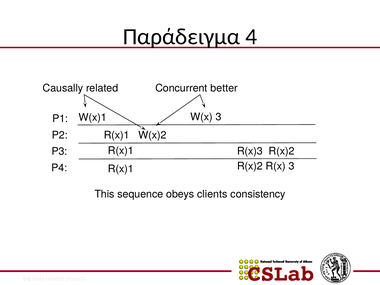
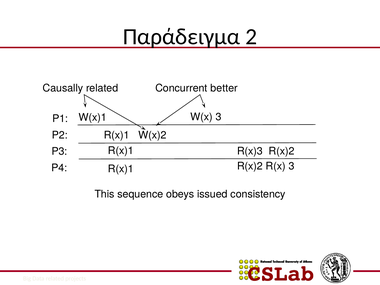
4: 4 -> 2
clients: clients -> issued
